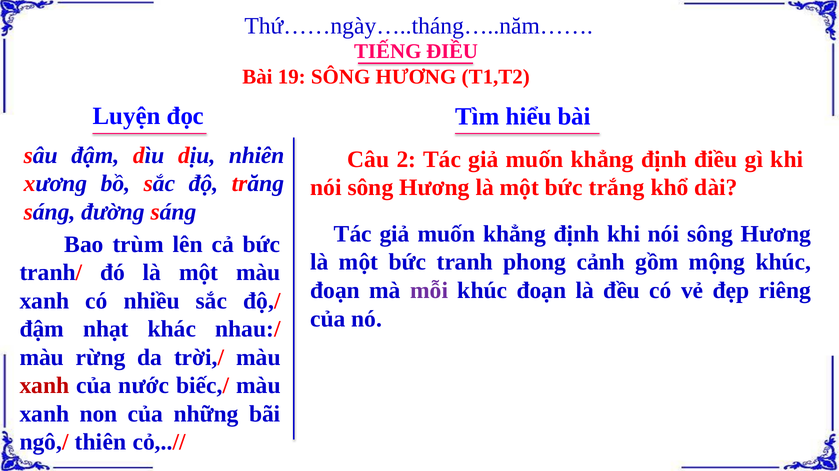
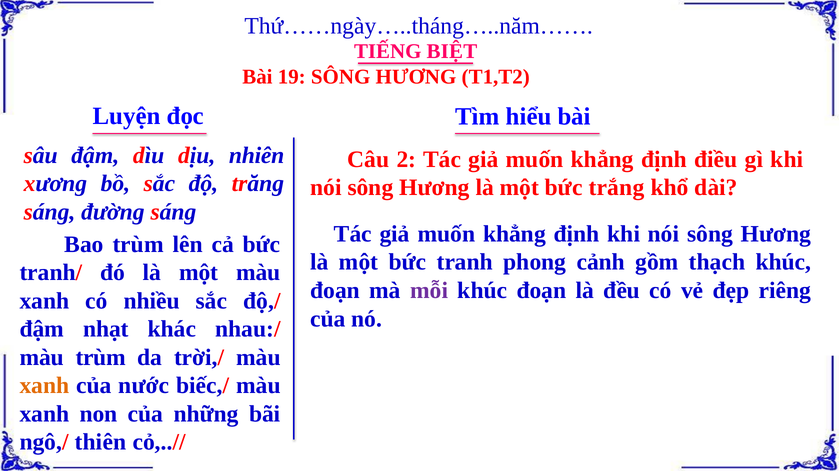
TIẾNG ĐIỀU: ĐIỀU -> BIỆT
mộng: mộng -> thạch
màu rừng: rừng -> trùm
xanh at (44, 386) colour: red -> orange
